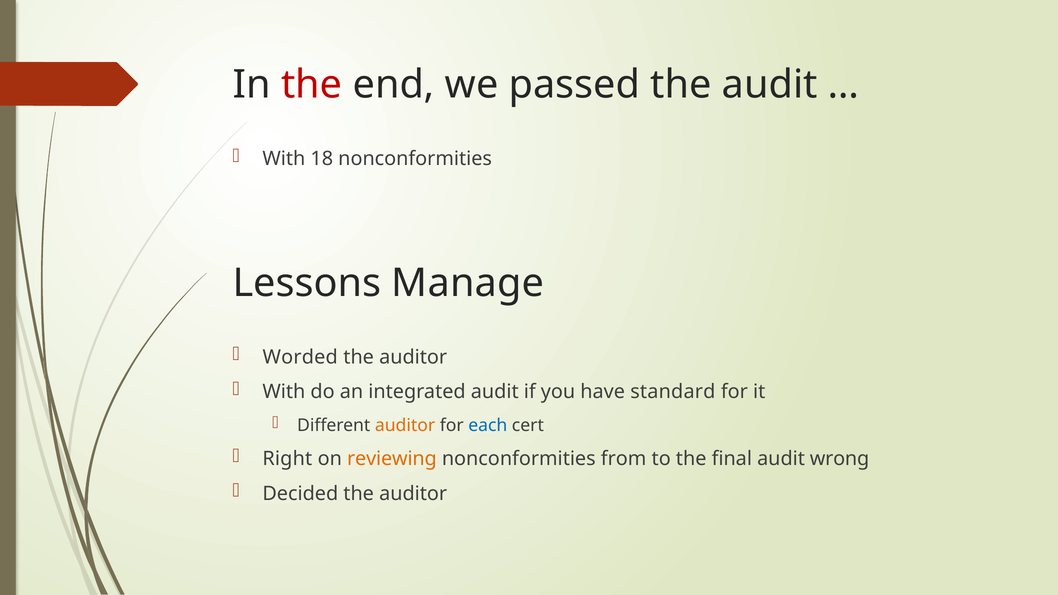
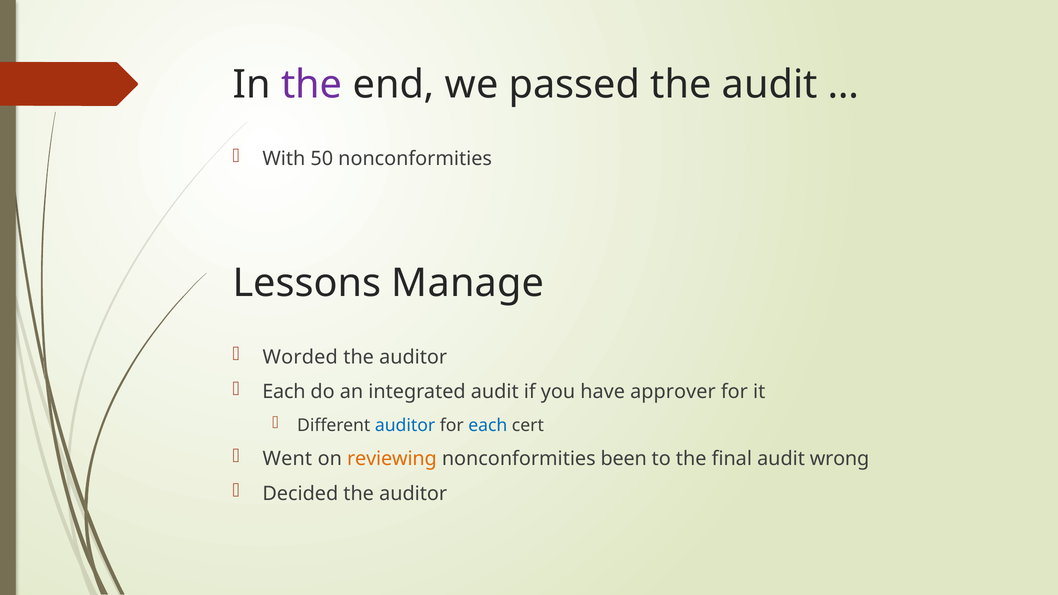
the at (312, 85) colour: red -> purple
18: 18 -> 50
With at (284, 392): With -> Each
standard: standard -> approver
auditor at (405, 425) colour: orange -> blue
Right: Right -> Went
from: from -> been
